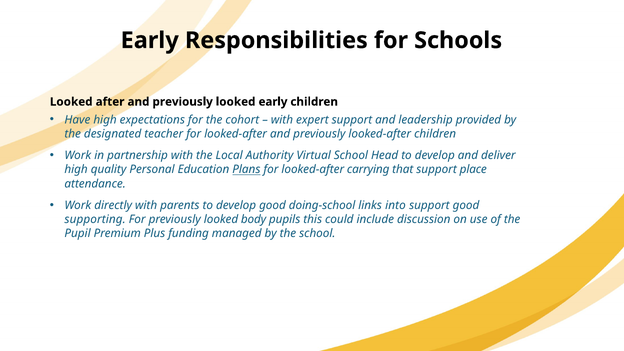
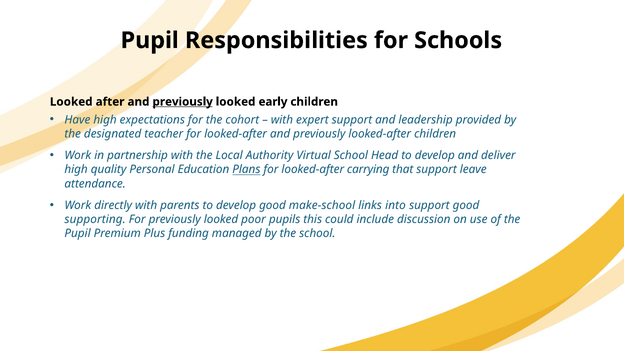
Early at (150, 40): Early -> Pupil
previously at (183, 102) underline: none -> present
place: place -> leave
doing-school: doing-school -> make-school
body: body -> poor
